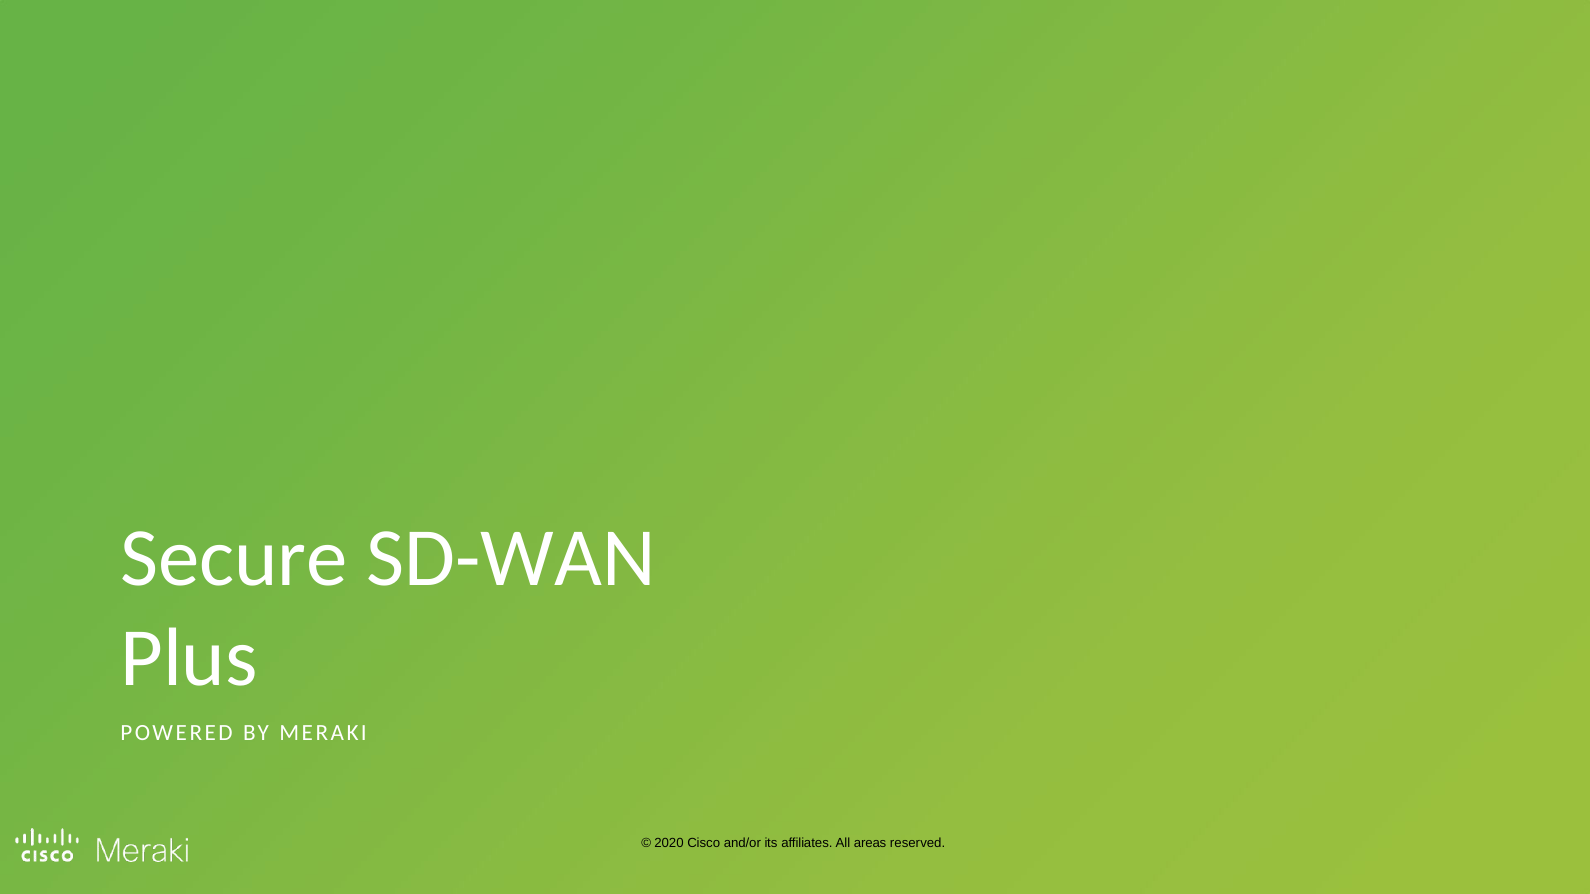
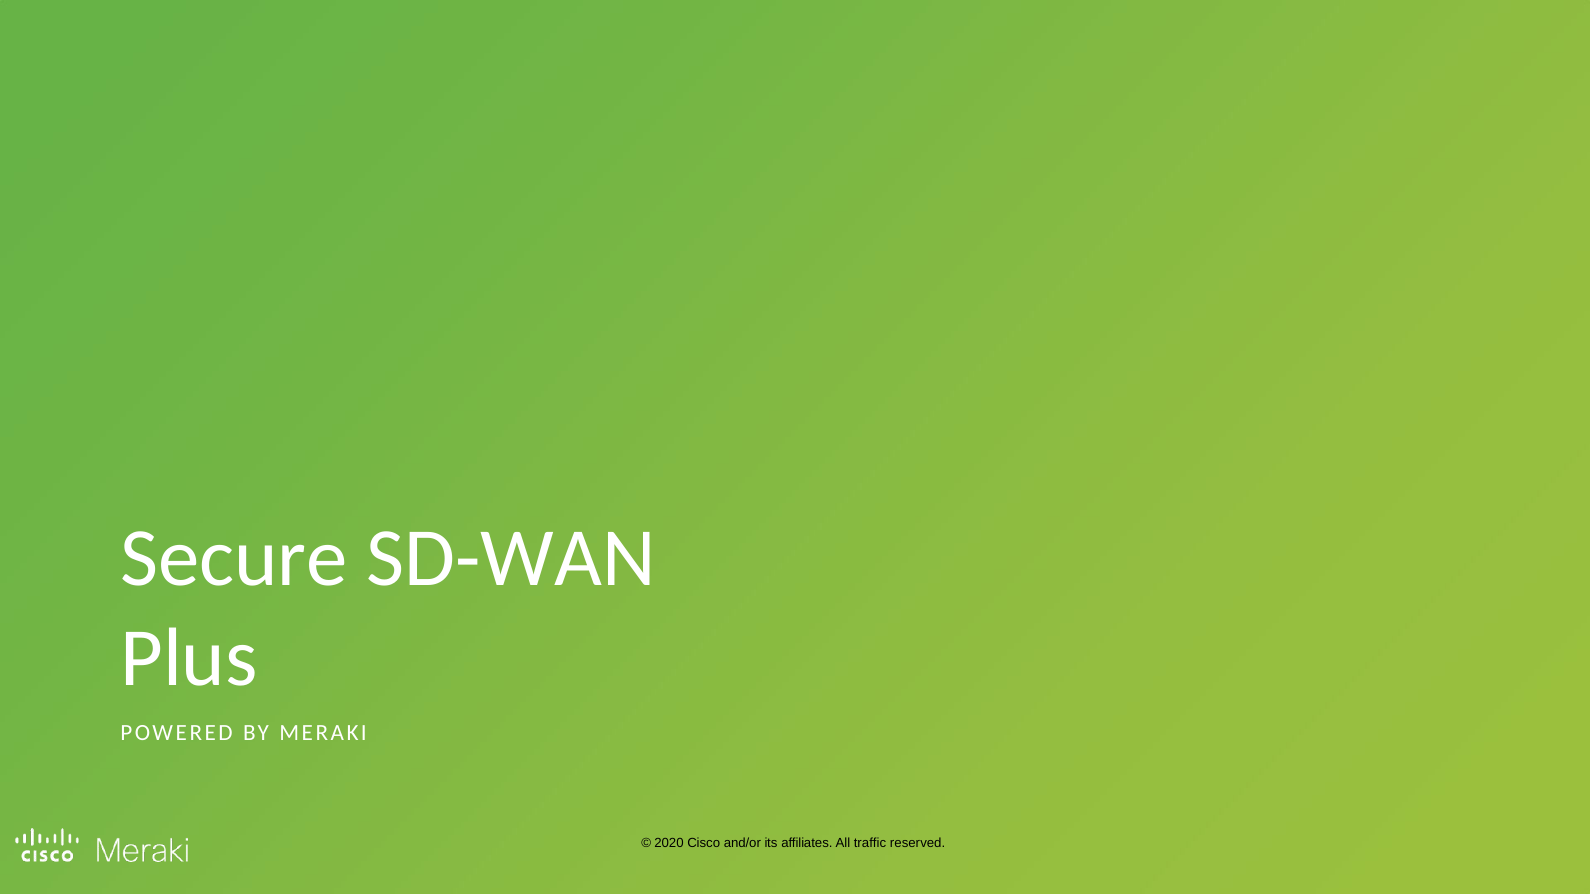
areas: areas -> traffic
